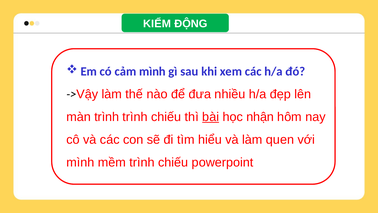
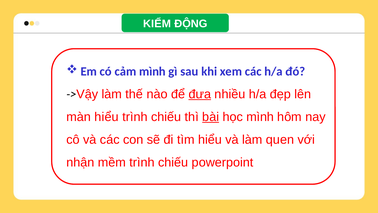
đưa underline: none -> present
màn trình: trình -> hiểu
học nhận: nhận -> mình
mình at (80, 162): mình -> nhận
